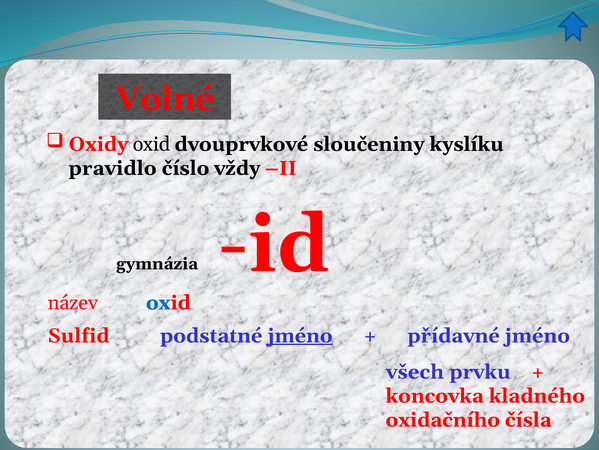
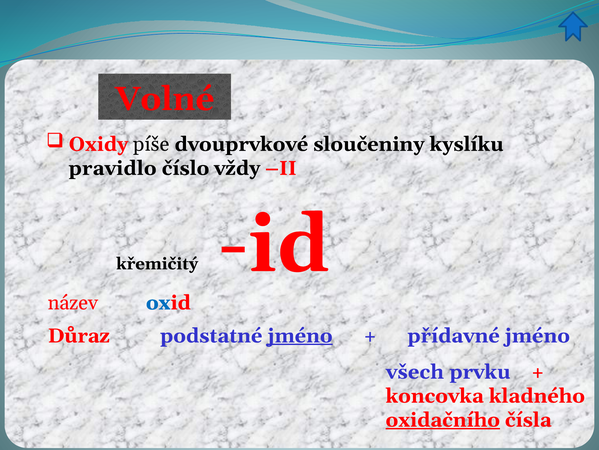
Oxidy oxid: oxid -> píše
gymnázia: gymnázia -> křemičitý
Sulfid: Sulfid -> Důraz
oxidačního underline: none -> present
